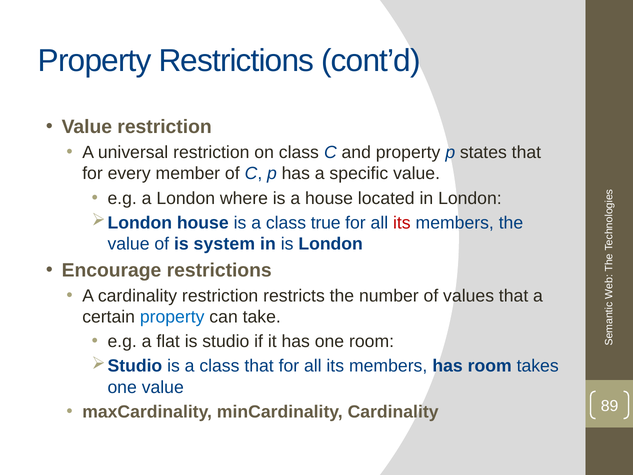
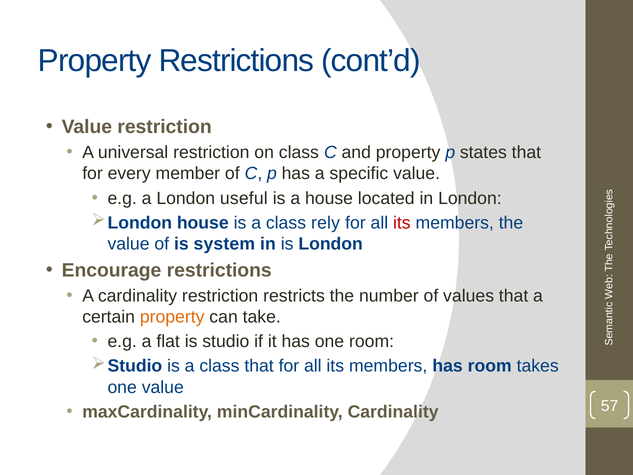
where: where -> useful
true: true -> rely
property at (172, 317) colour: blue -> orange
89: 89 -> 57
